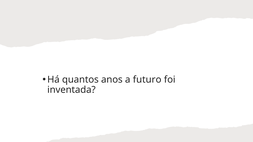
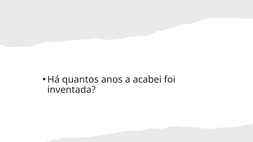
futuro: futuro -> acabei
